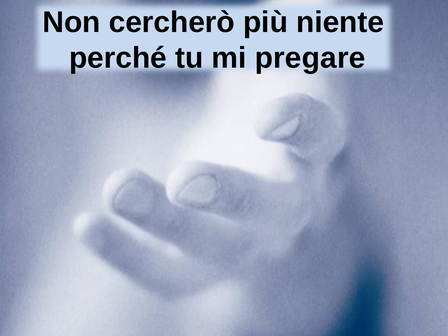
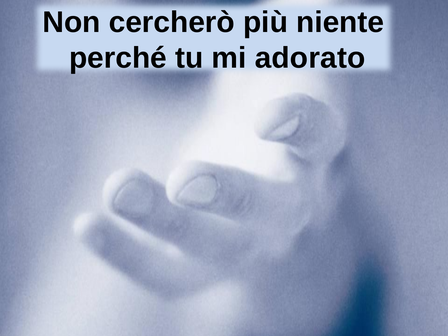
pregare: pregare -> adorato
